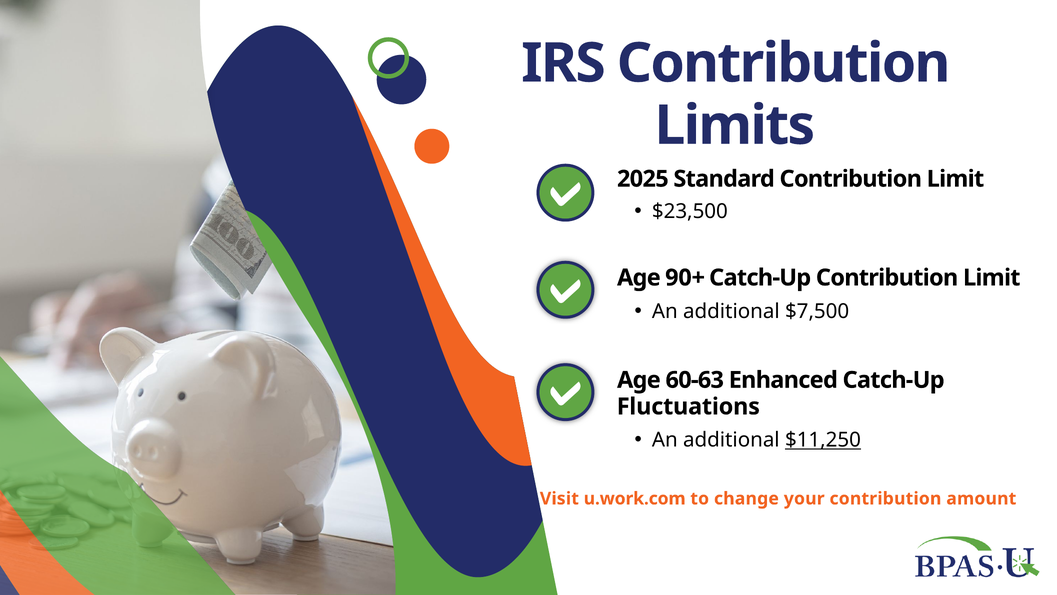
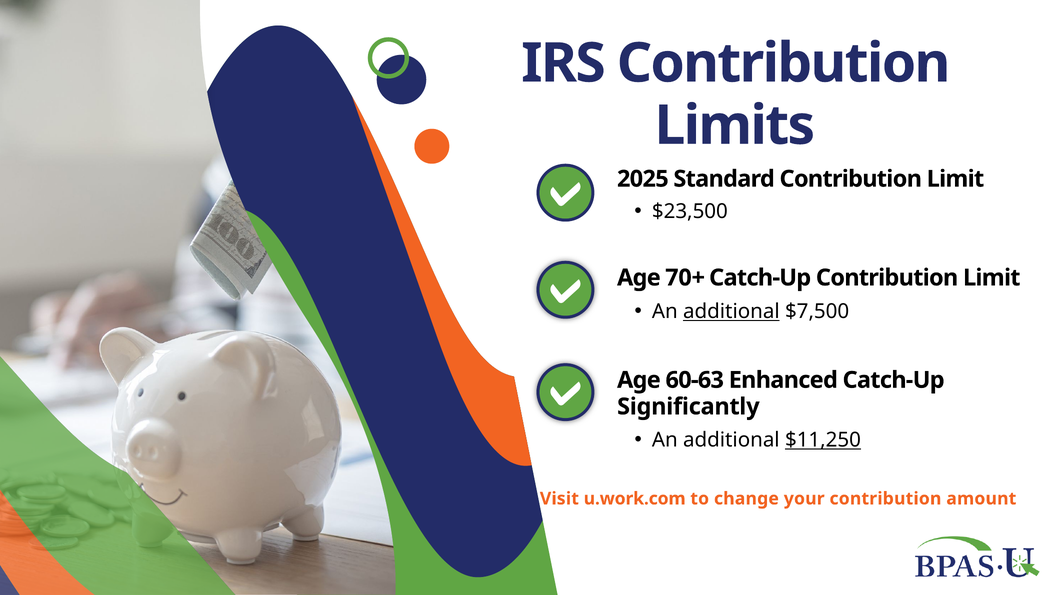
90+: 90+ -> 70+
additional at (731, 311) underline: none -> present
Fluctuations: Fluctuations -> Significantly
